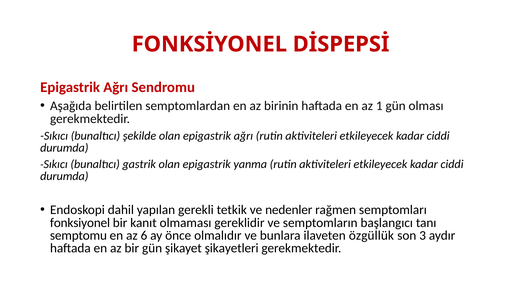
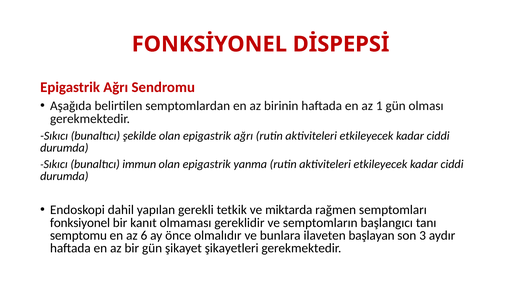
gastrik: gastrik -> immun
nedenler: nedenler -> miktarda
özgüllük: özgüllük -> başlayan
